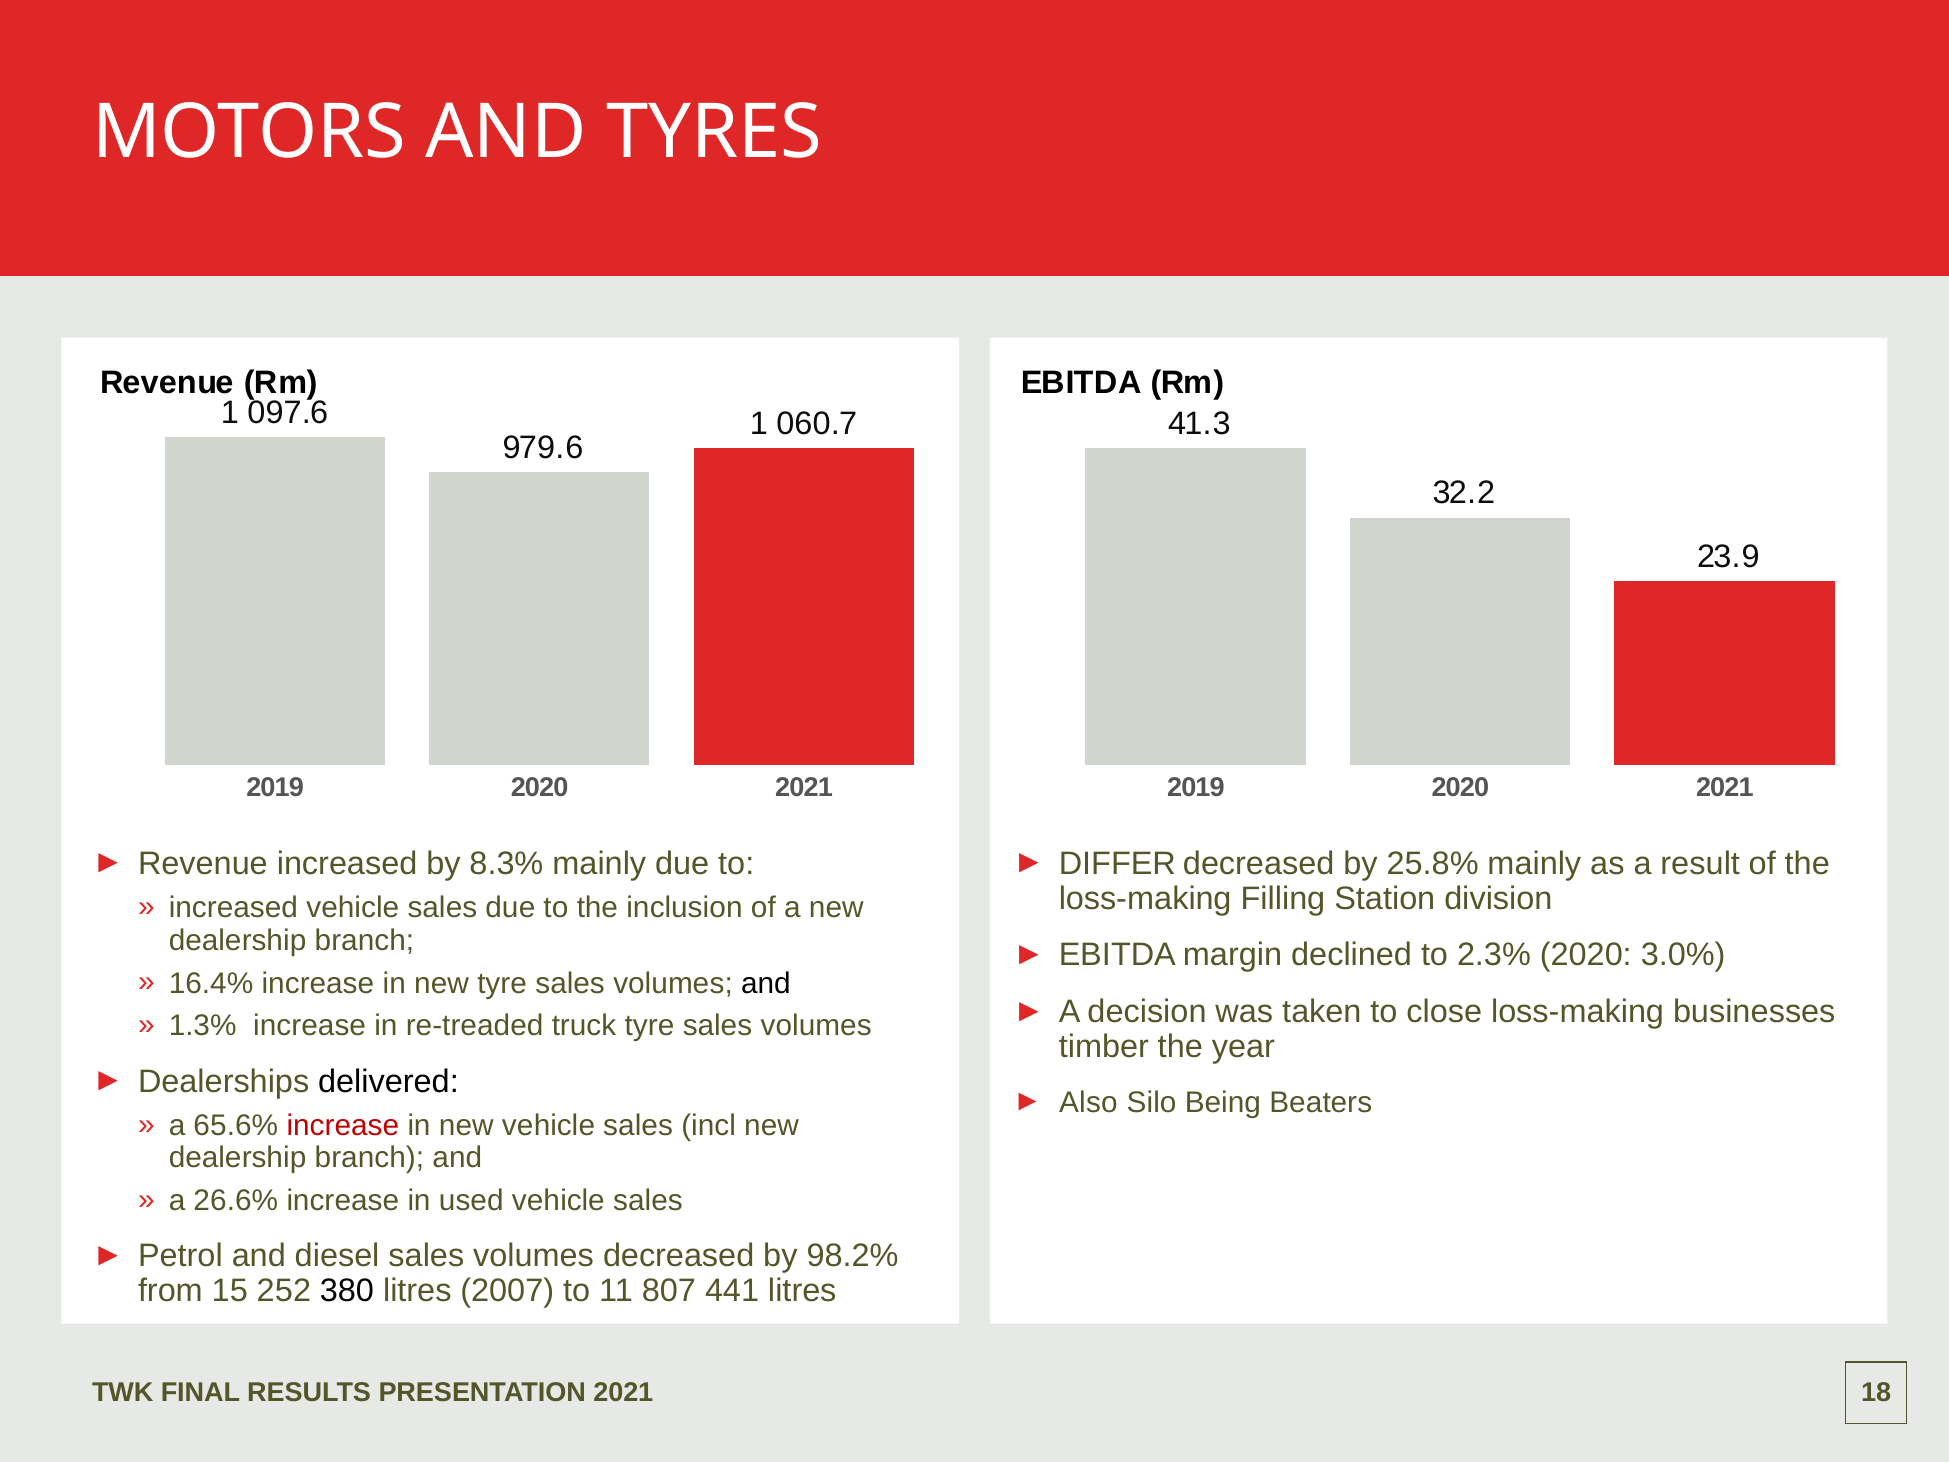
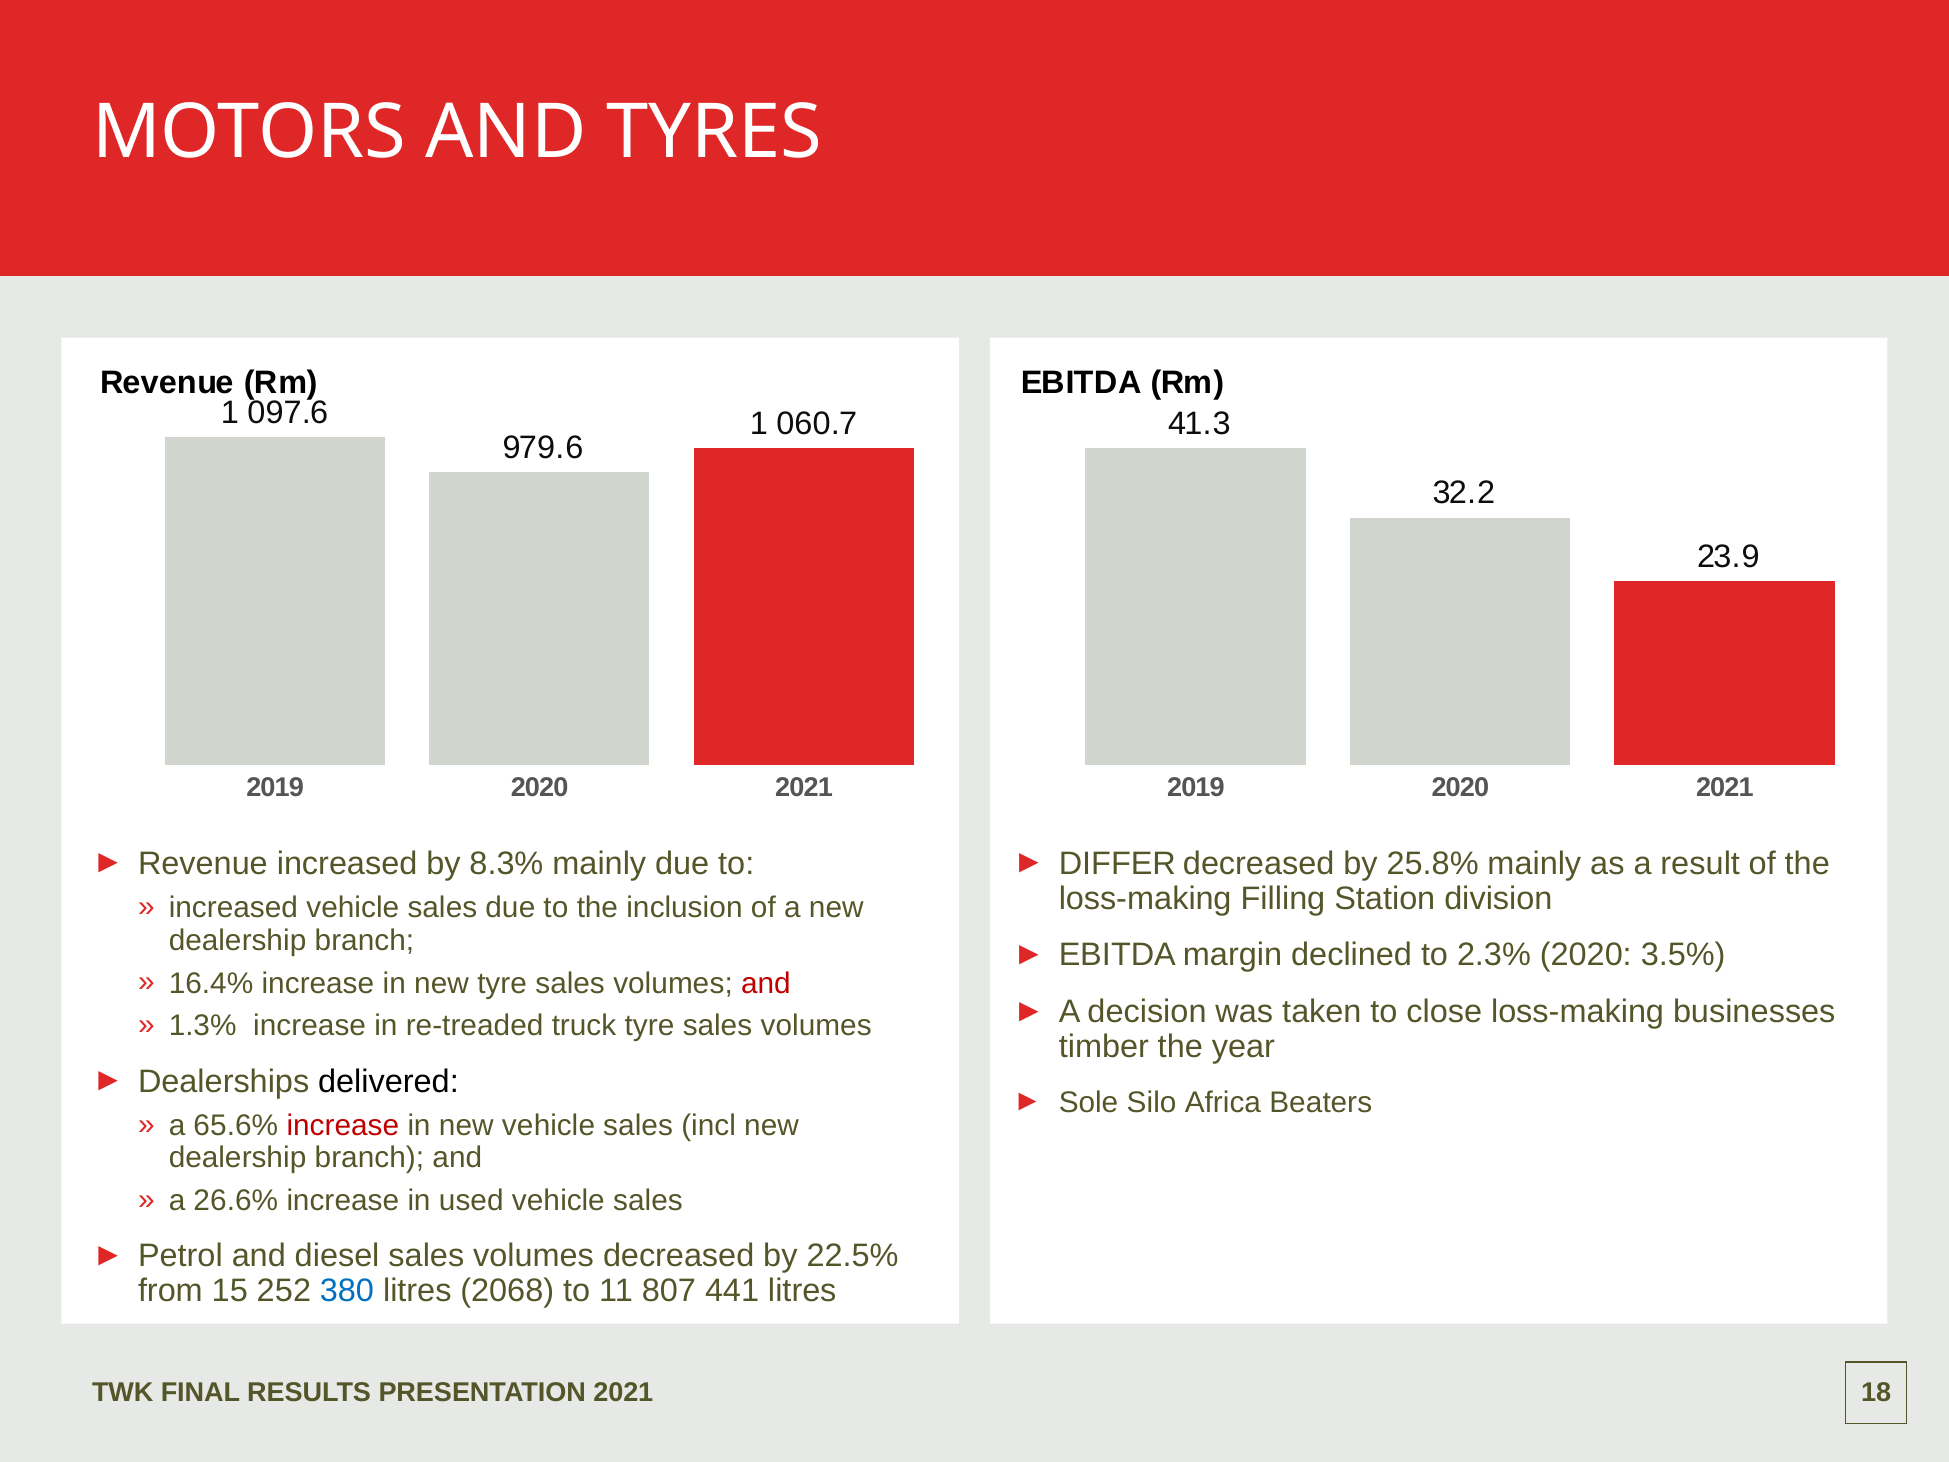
3.0%: 3.0% -> 3.5%
and at (766, 983) colour: black -> red
Also: Also -> Sole
Being: Being -> Africa
98.2%: 98.2% -> 22.5%
380 colour: black -> blue
2007: 2007 -> 2068
